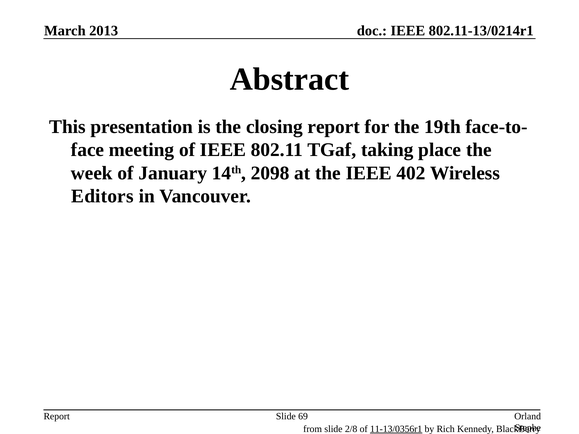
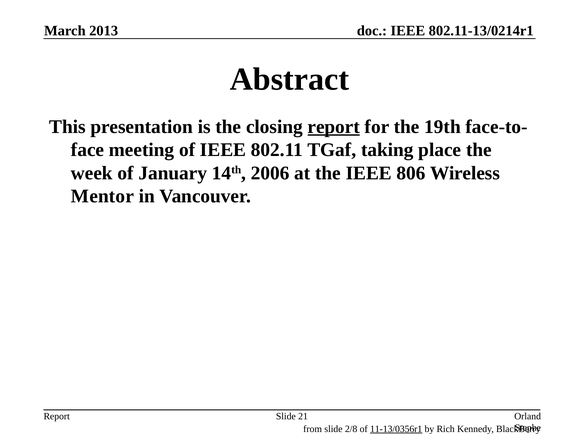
report at (334, 127) underline: none -> present
2098: 2098 -> 2006
402: 402 -> 806
Editors: Editors -> Mentor
69: 69 -> 21
